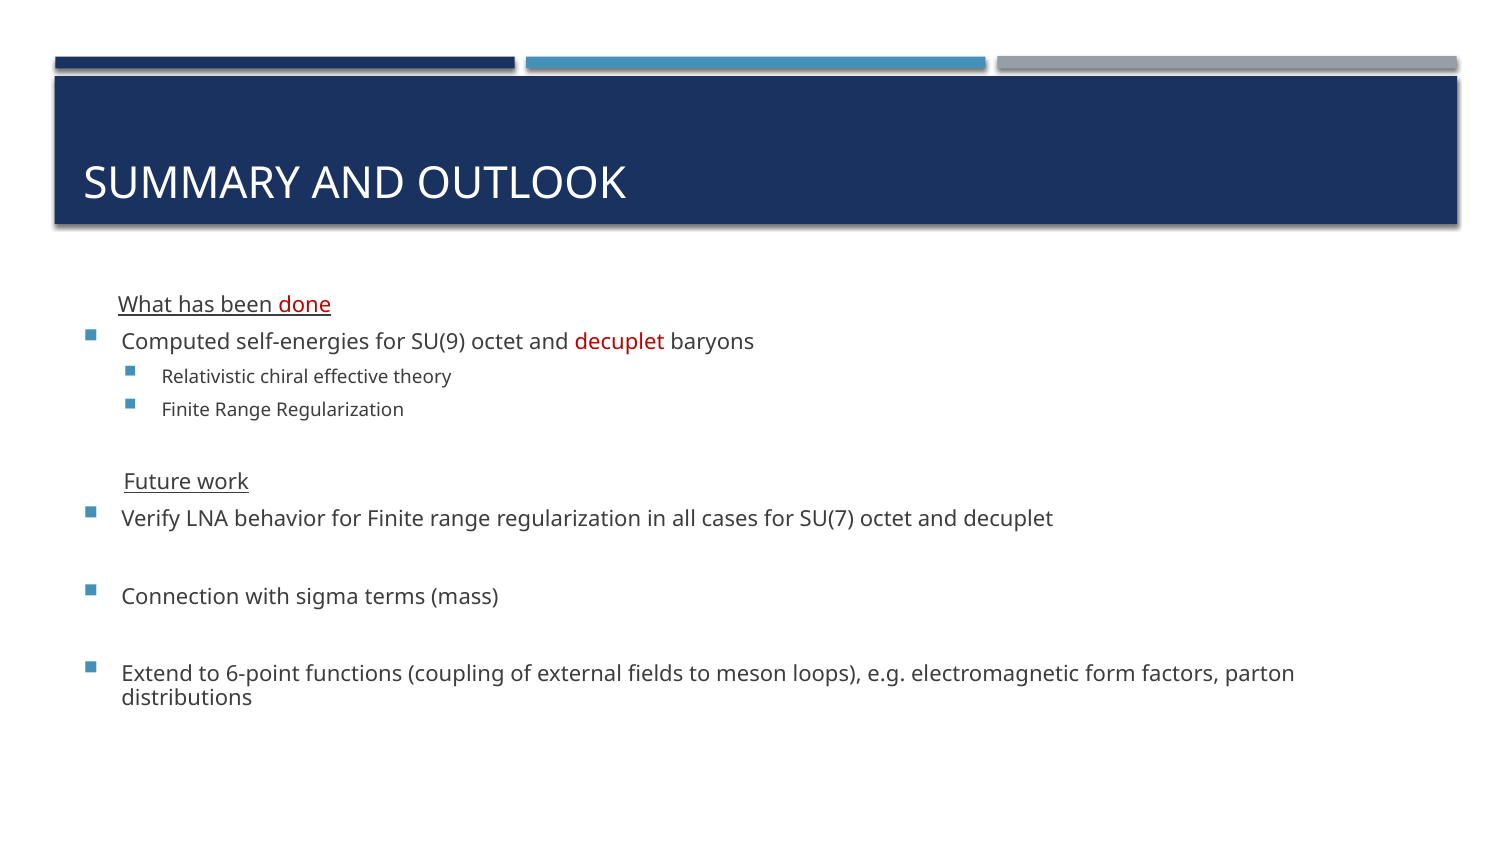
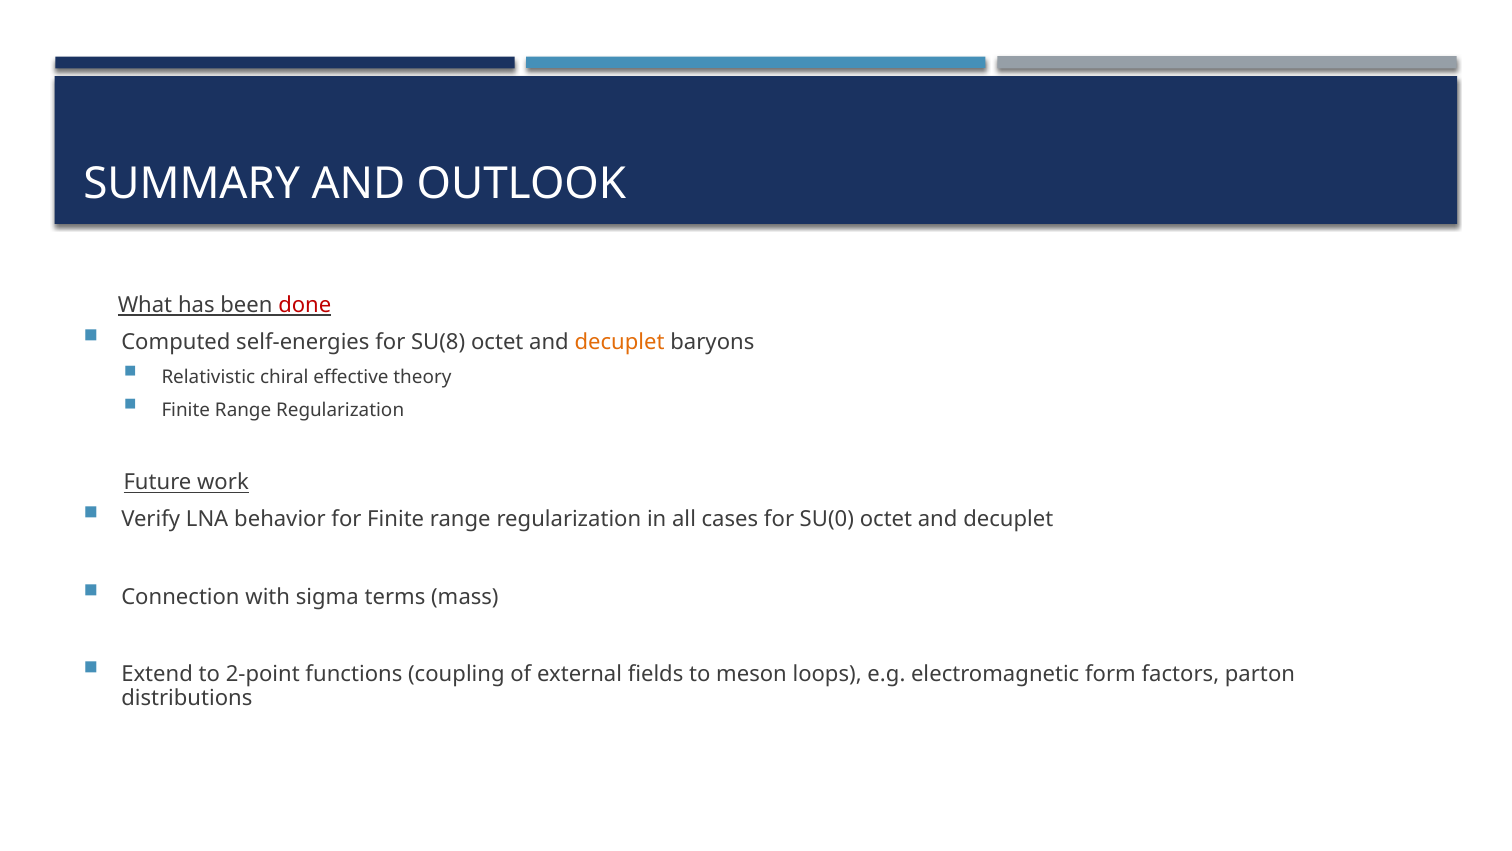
SU(9: SU(9 -> SU(8
decuplet at (620, 342) colour: red -> orange
SU(7: SU(7 -> SU(0
6-point: 6-point -> 2-point
